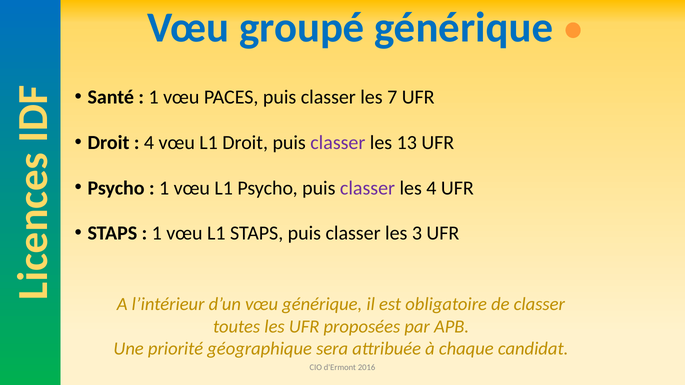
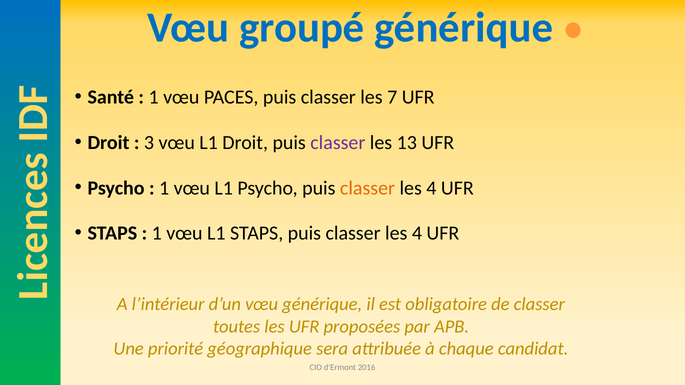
4 at (149, 143): 4 -> 3
classer at (367, 188) colour: purple -> orange
3 at (417, 233): 3 -> 4
